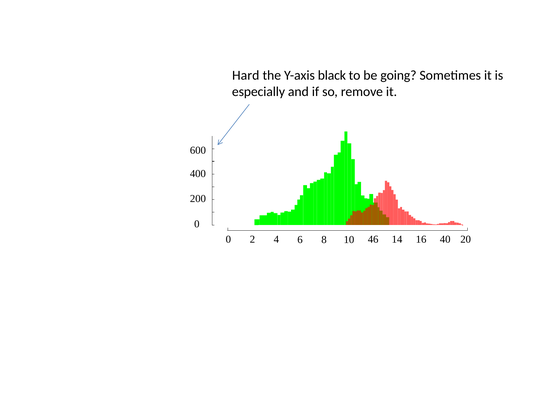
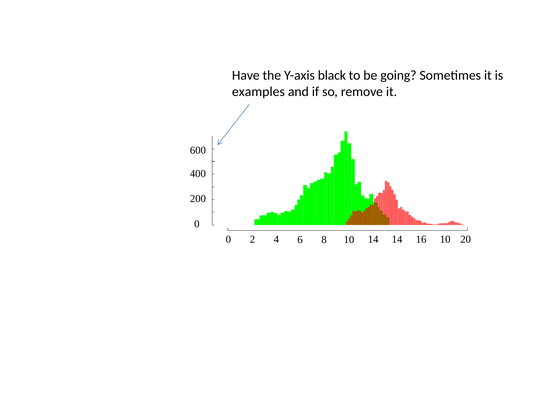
Hard: Hard -> Have
especially: especially -> examples
10 46: 46 -> 14
16 40: 40 -> 10
